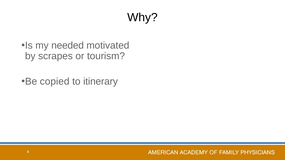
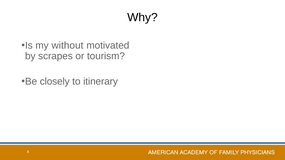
needed: needed -> without
copied: copied -> closely
